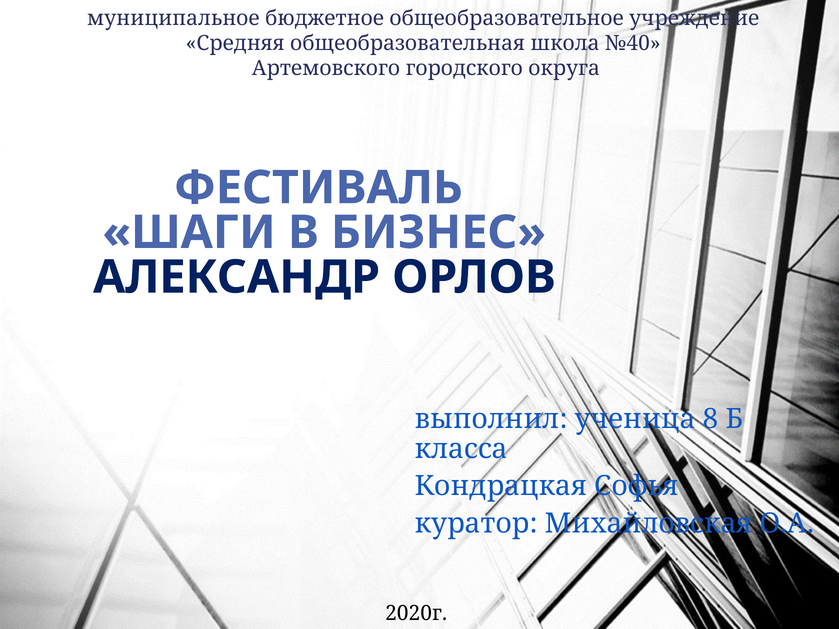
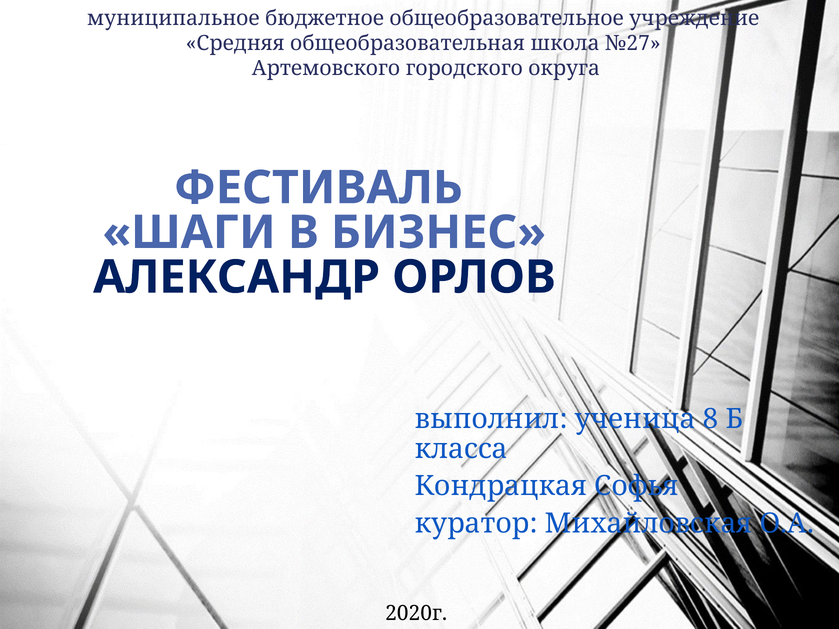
№40: №40 -> №27
